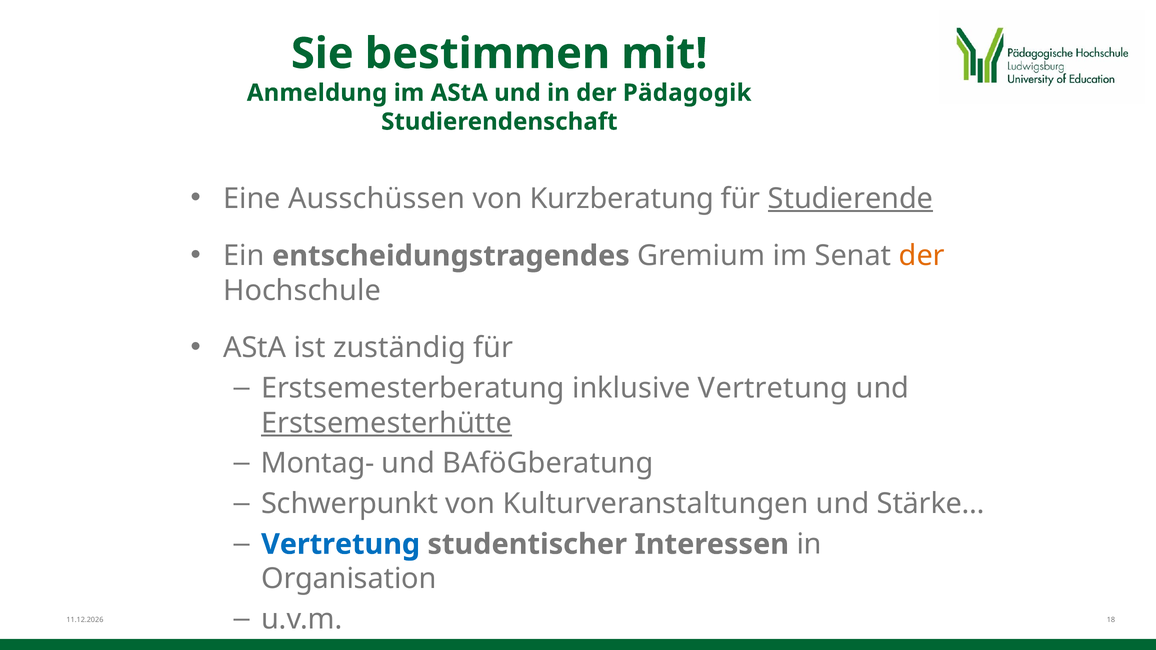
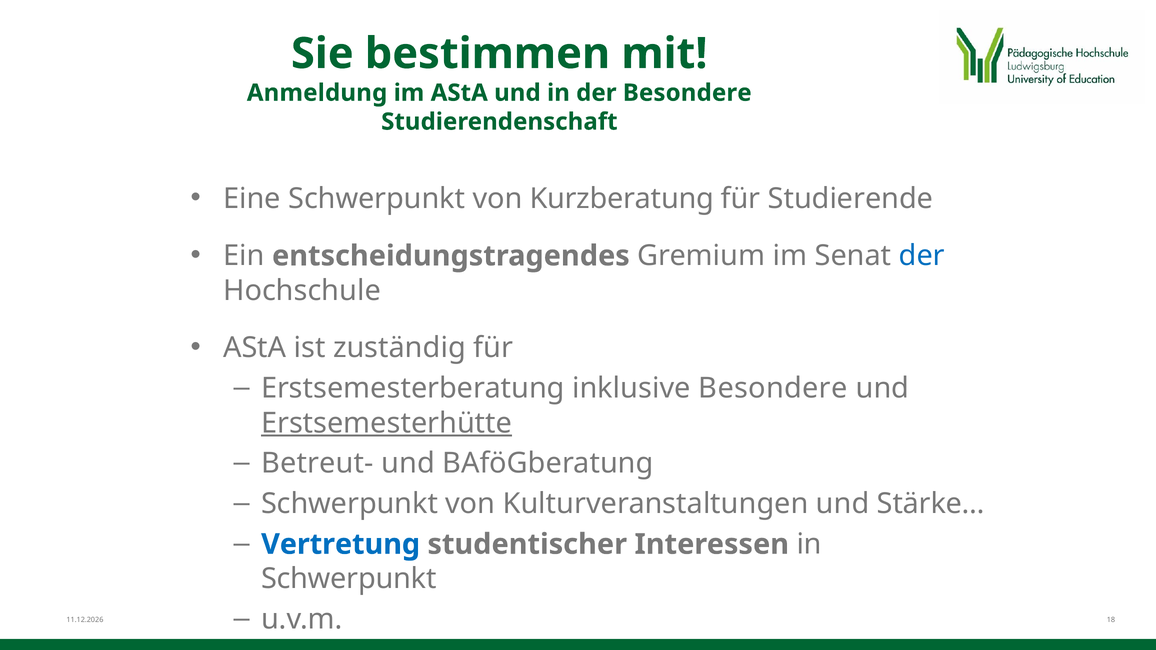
der Pädagogik: Pädagogik -> Besondere
Eine Ausschüssen: Ausschüssen -> Schwerpunkt
Studierende underline: present -> none
der at (922, 256) colour: orange -> blue
inklusive Vertretung: Vertretung -> Besondere
Montag-: Montag- -> Betreut-
Organisation at (349, 579): Organisation -> Schwerpunkt
